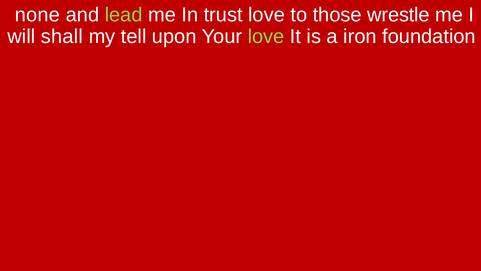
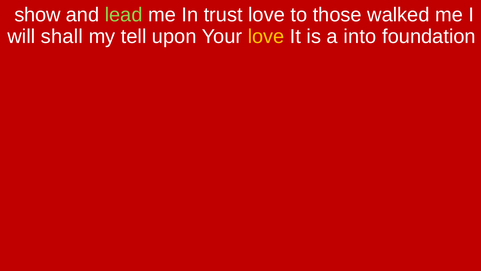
none: none -> show
wrestle: wrestle -> walked
love at (266, 37) colour: light green -> yellow
iron: iron -> into
